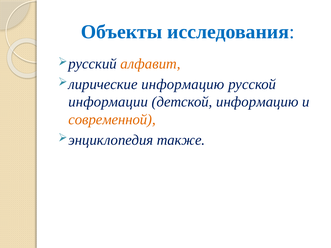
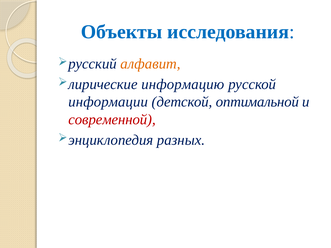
детской информацию: информацию -> оптимальной
современной colour: orange -> red
также: также -> разных
